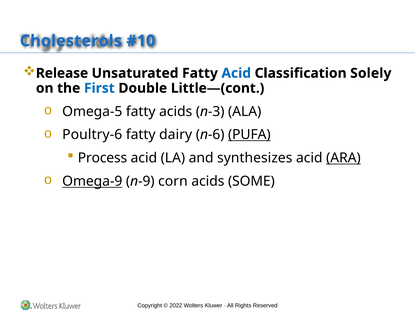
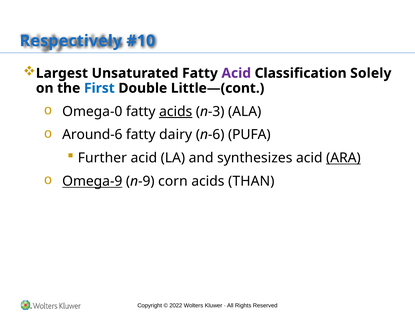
Cholesterols: Cholesterols -> Respectively
Release: Release -> Largest
Acid at (236, 73) colour: blue -> purple
Omega-5: Omega-5 -> Omega-0
acids at (176, 111) underline: none -> present
Poultry-6: Poultry-6 -> Around-6
PUFA underline: present -> none
Process: Process -> Further
SOME: SOME -> THAN
